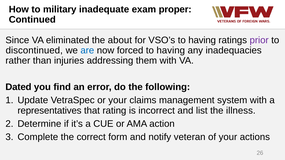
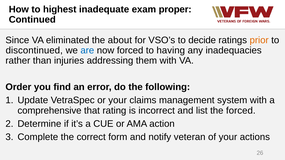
military: military -> highest
VSO’s to having: having -> decide
prior colour: purple -> orange
Dated: Dated -> Order
representatives: representatives -> comprehensive
the illness: illness -> forced
